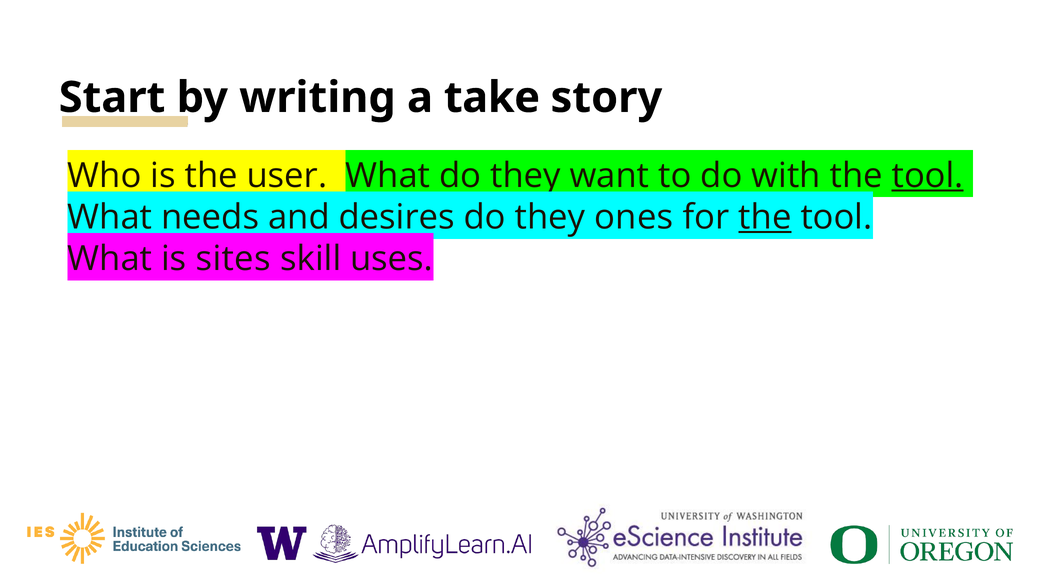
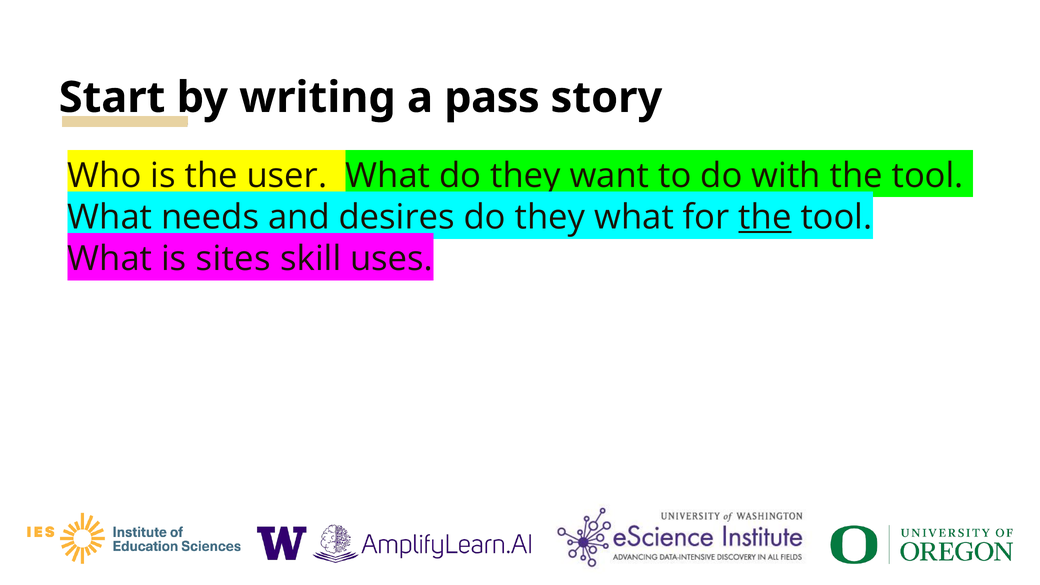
take: take -> pass
tool at (928, 176) underline: present -> none
they ones: ones -> what
